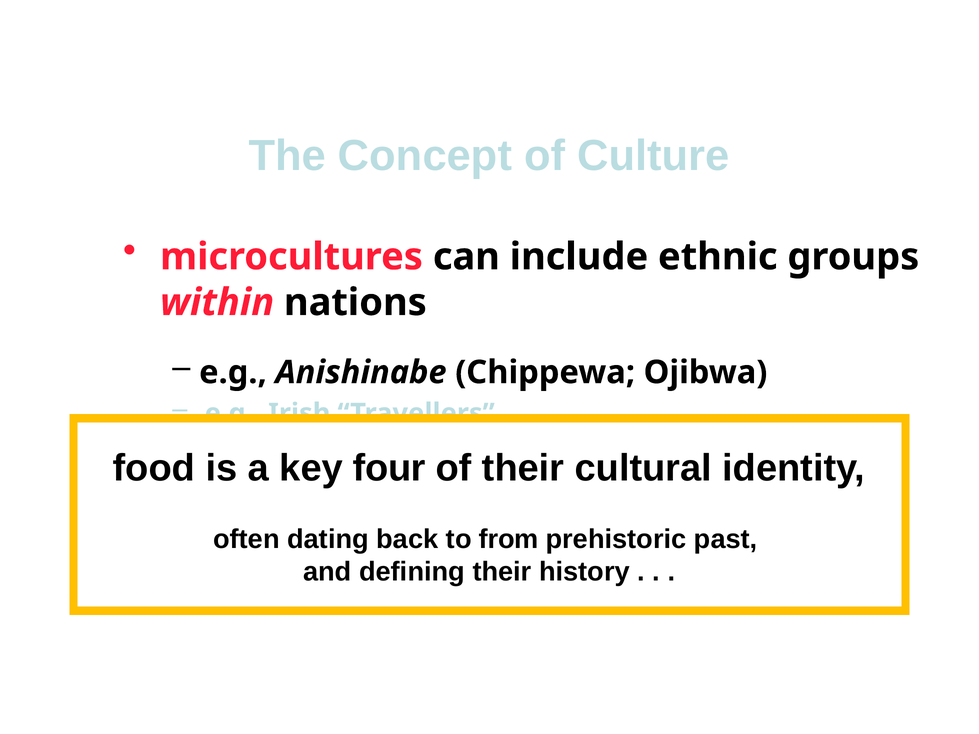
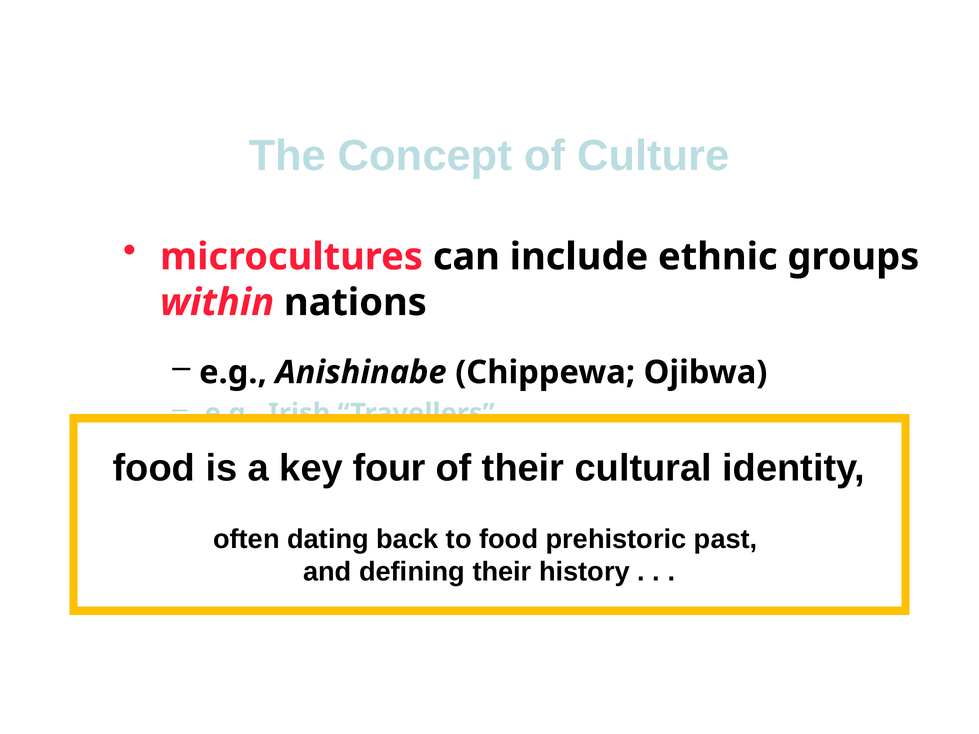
to from: from -> food
